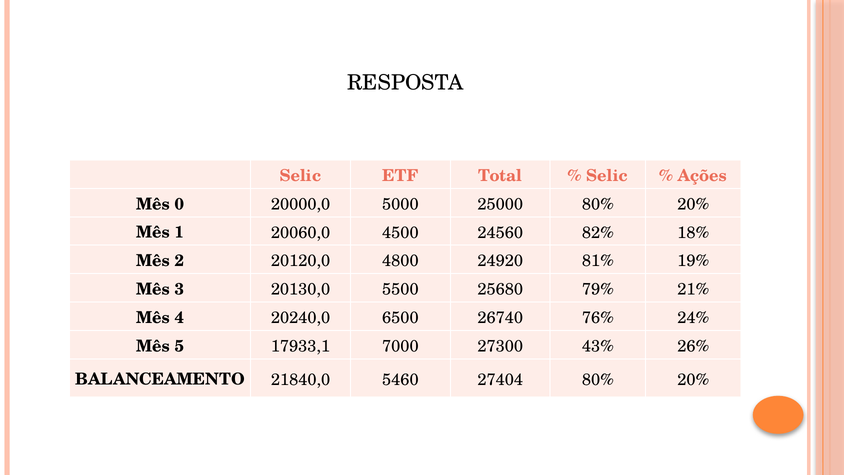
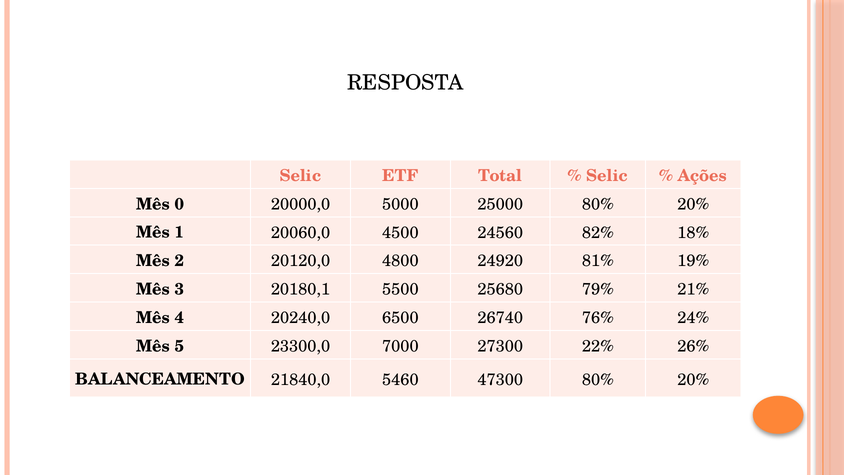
20130,0: 20130,0 -> 20180,1
17933,1: 17933,1 -> 23300,0
43%: 43% -> 22%
27404: 27404 -> 47300
